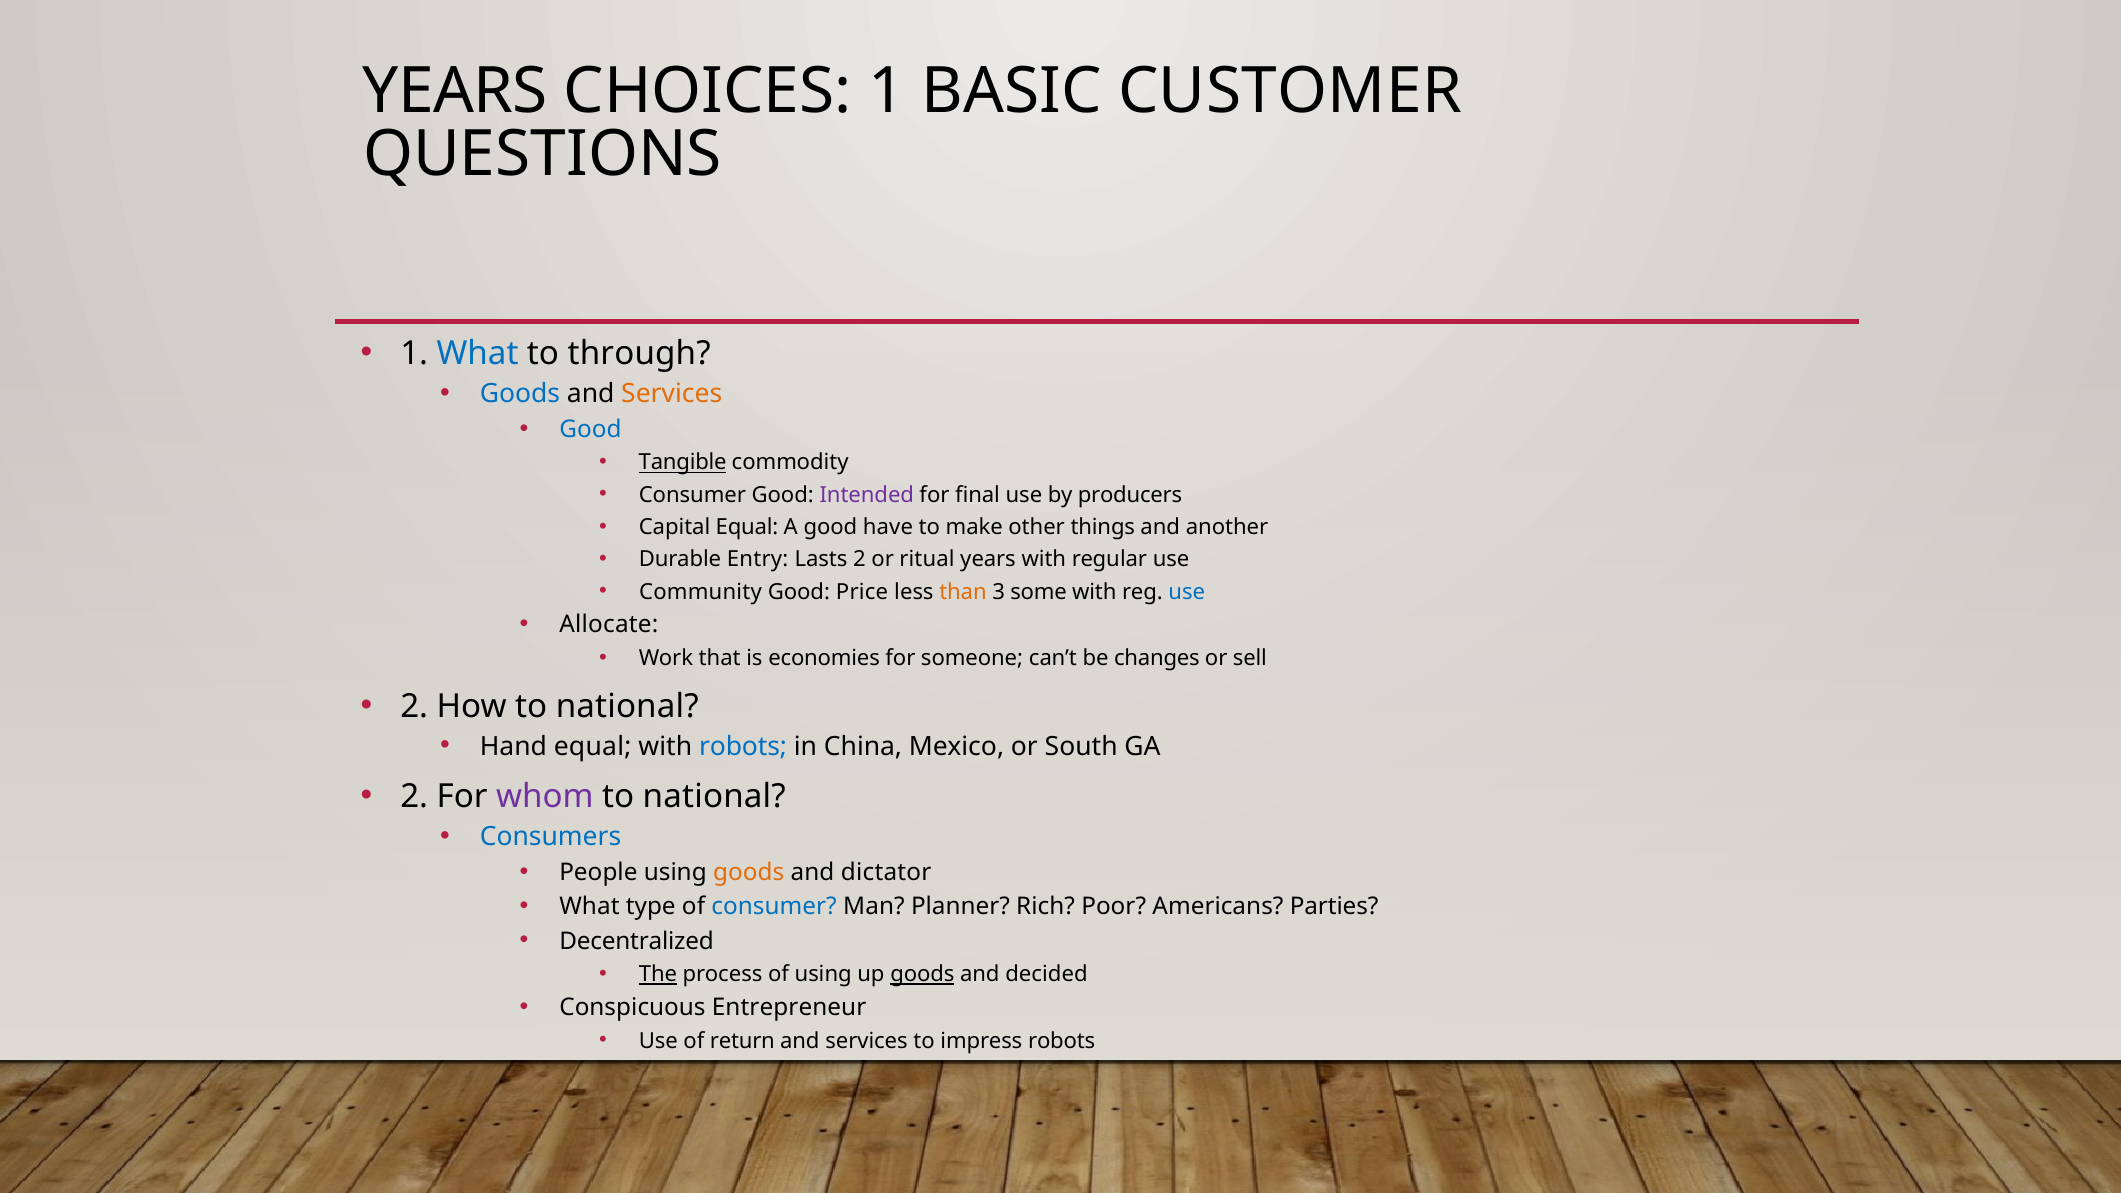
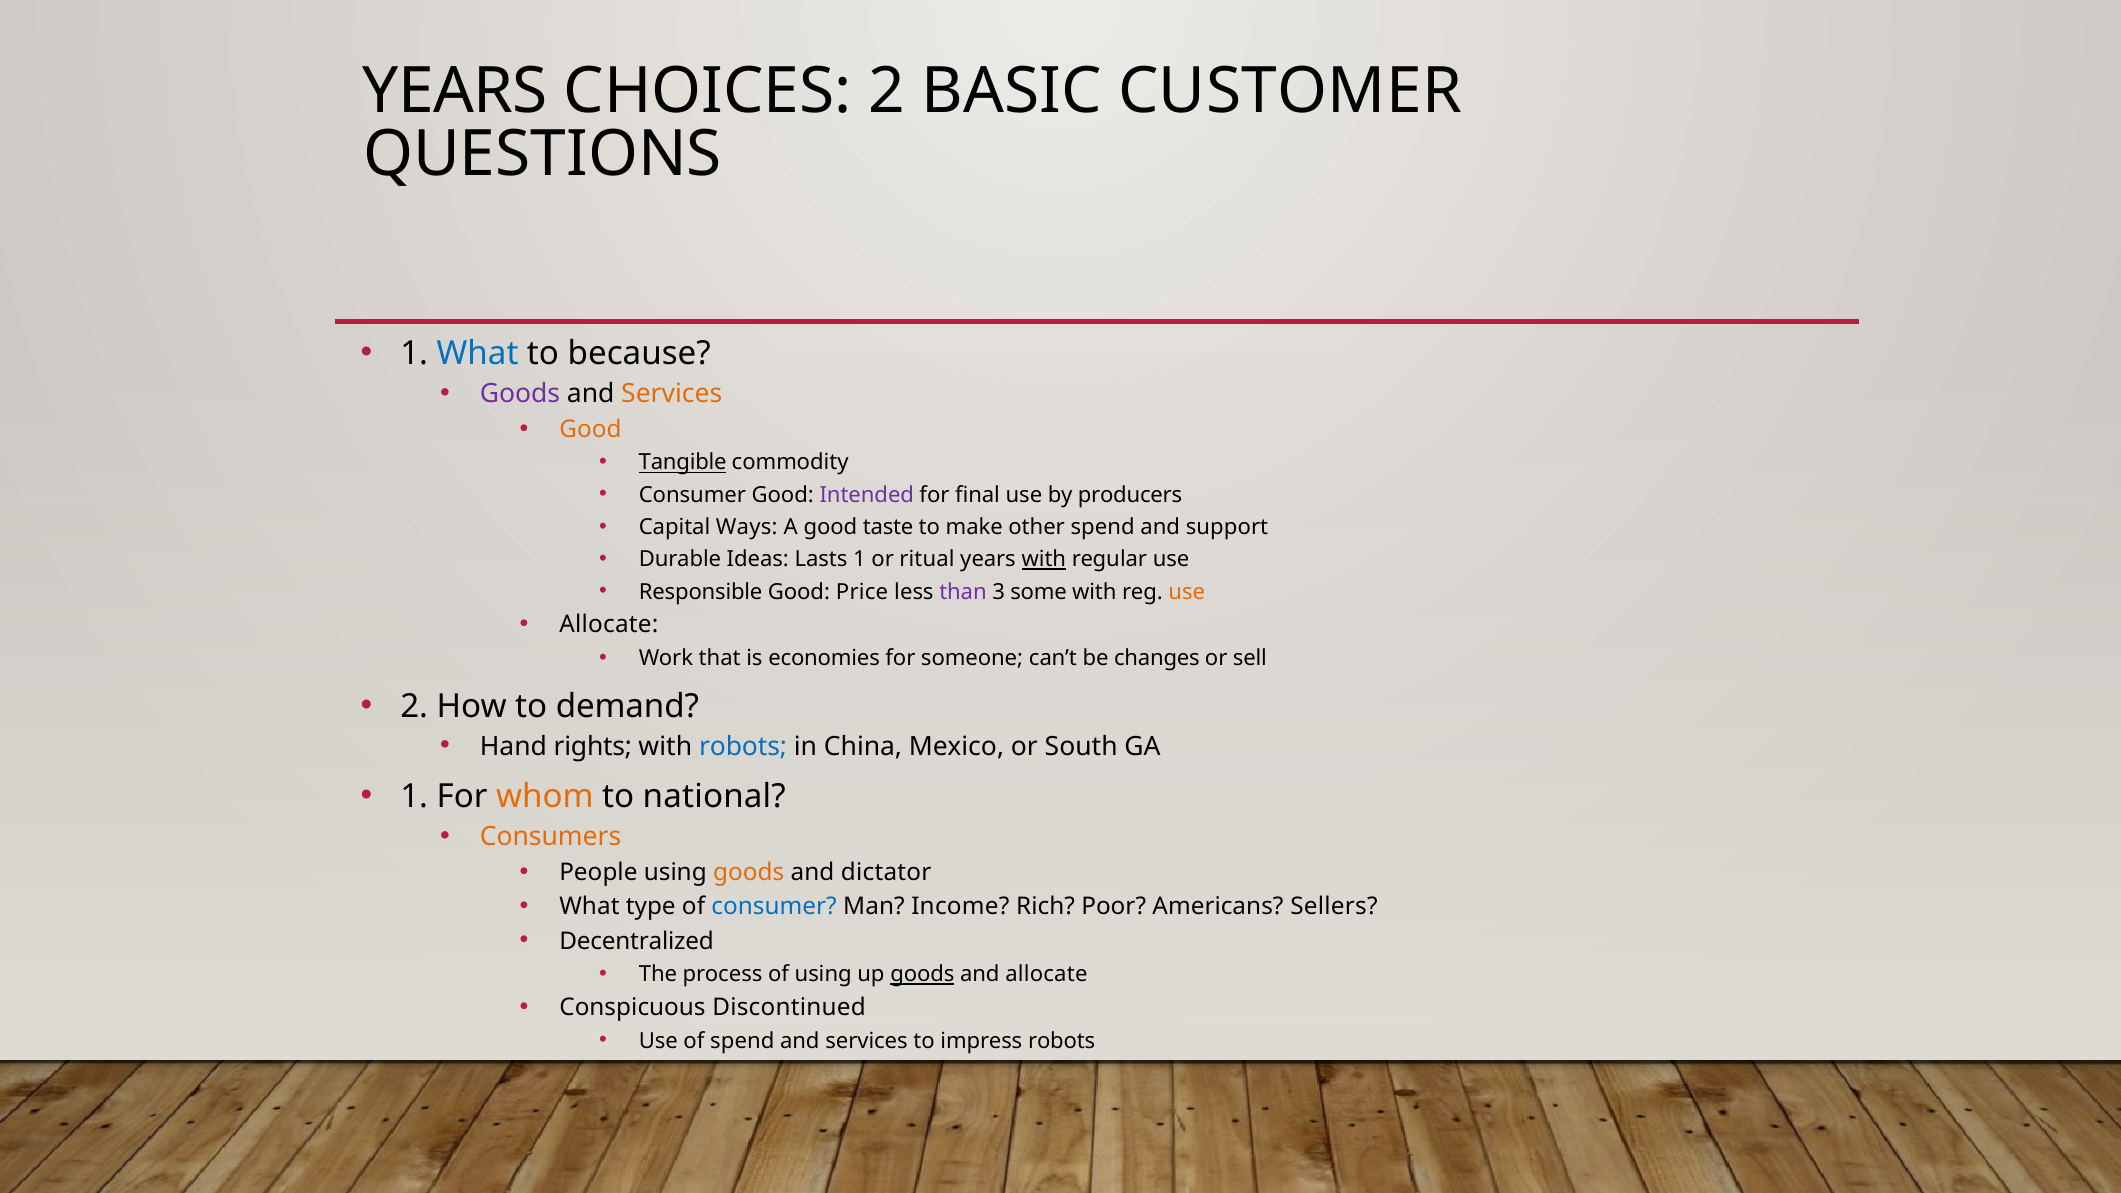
CHOICES 1: 1 -> 2
through: through -> because
Goods at (520, 394) colour: blue -> purple
Good at (590, 429) colour: blue -> orange
Capital Equal: Equal -> Ways
have: have -> taste
other things: things -> spend
another: another -> support
Entry: Entry -> Ideas
Lasts 2: 2 -> 1
with at (1044, 559) underline: none -> present
Community: Community -> Responsible
than colour: orange -> purple
use at (1187, 592) colour: blue -> orange
How to national: national -> demand
Hand equal: equal -> rights
2 at (414, 797): 2 -> 1
whom colour: purple -> orange
Consumers colour: blue -> orange
Planner: Planner -> Income
Parties: Parties -> Sellers
The underline: present -> none
and decided: decided -> allocate
Entrepreneur: Entrepreneur -> Discontinued
of return: return -> spend
